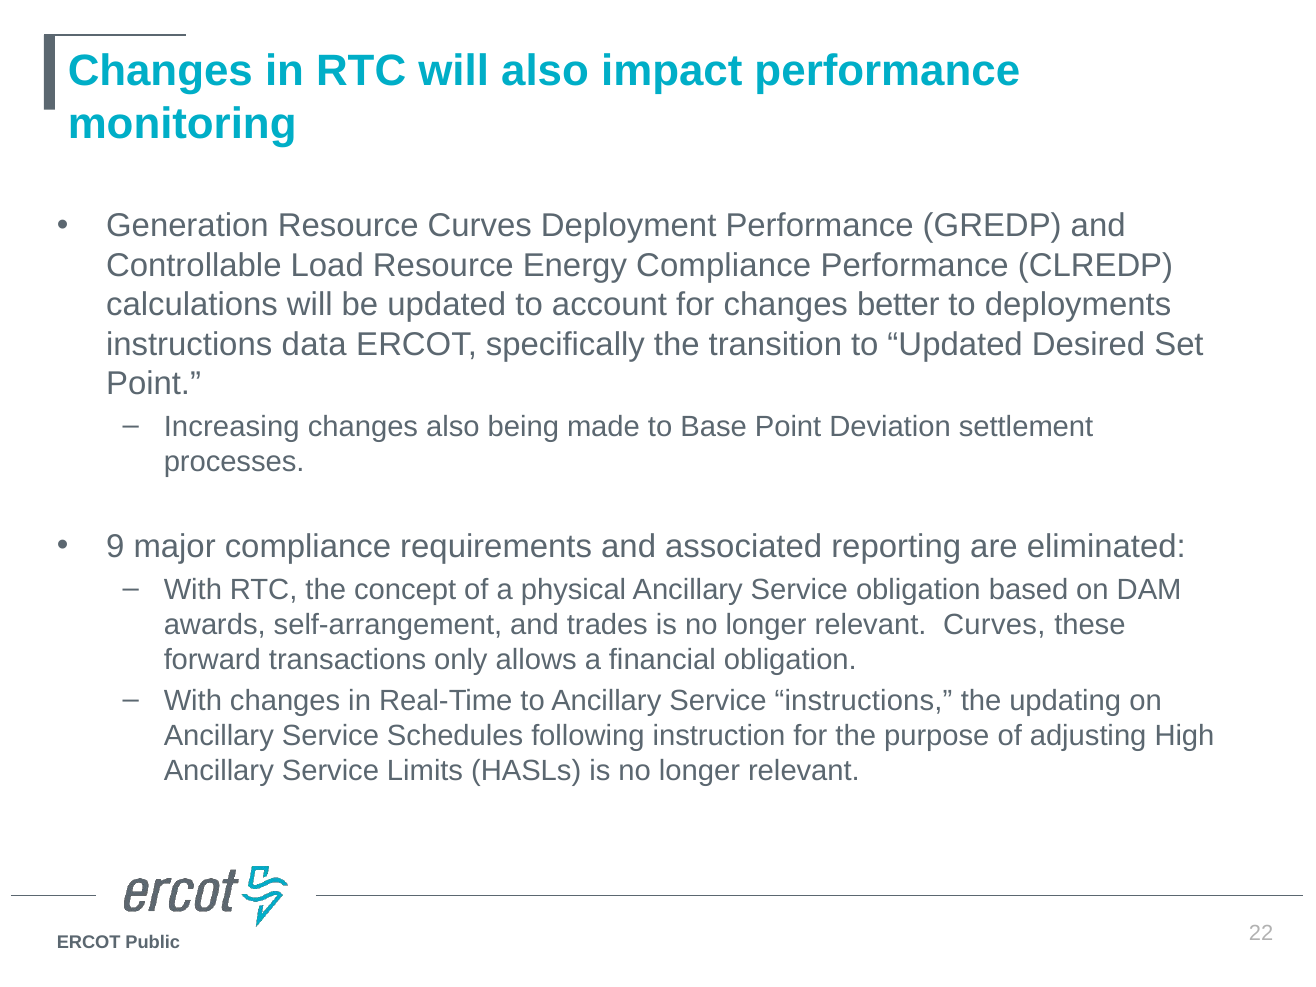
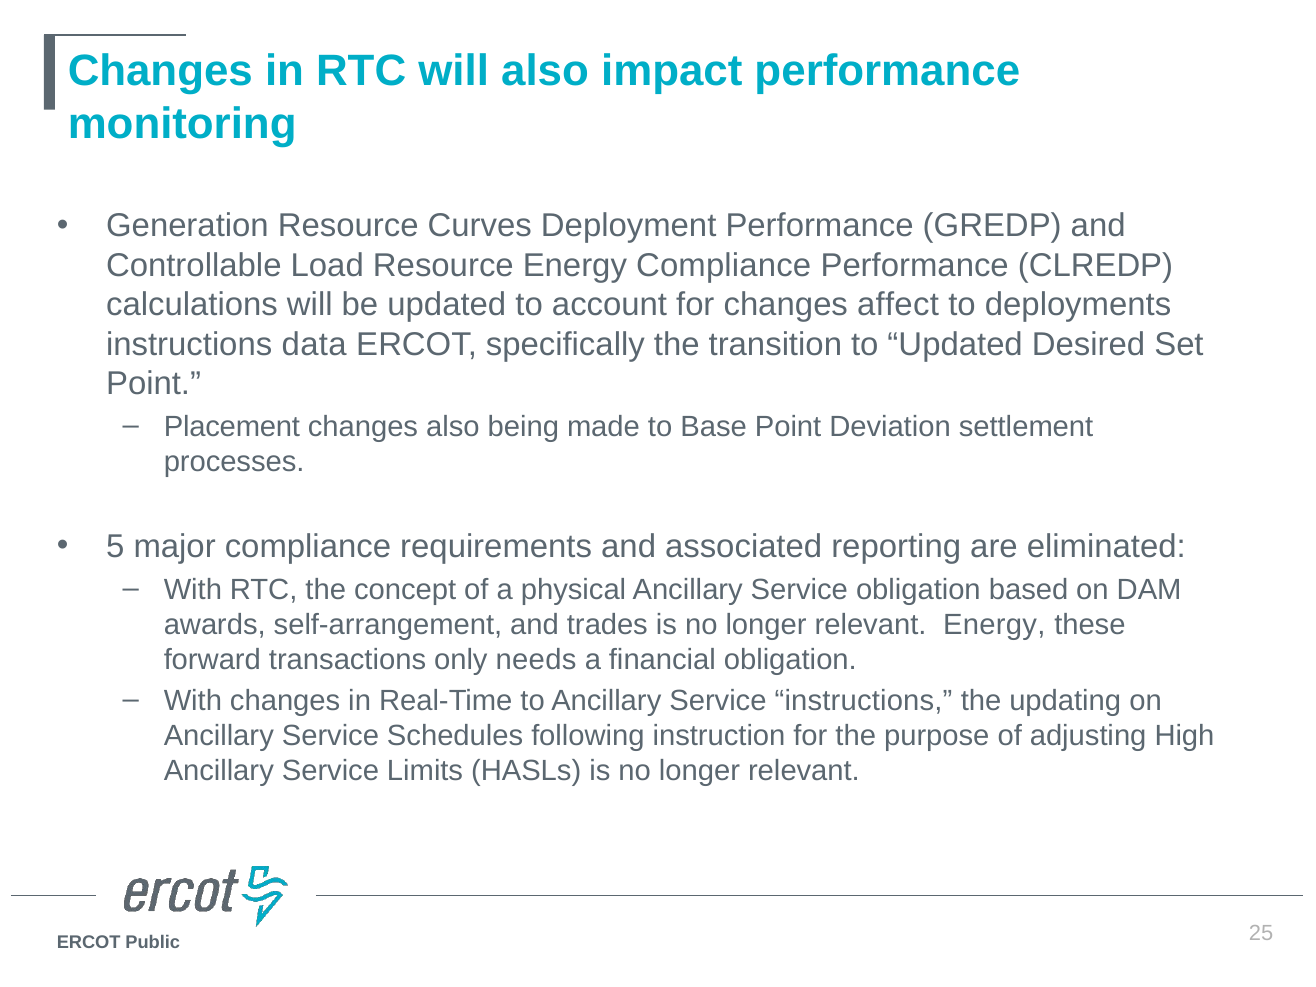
better: better -> affect
Increasing: Increasing -> Placement
9: 9 -> 5
relevant Curves: Curves -> Energy
allows: allows -> needs
22: 22 -> 25
